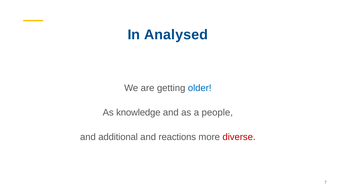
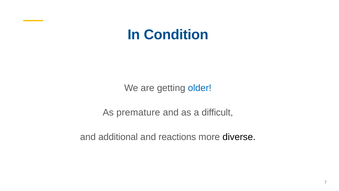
Analysed: Analysed -> Condition
knowledge: knowledge -> premature
people: people -> difficult
diverse colour: red -> black
